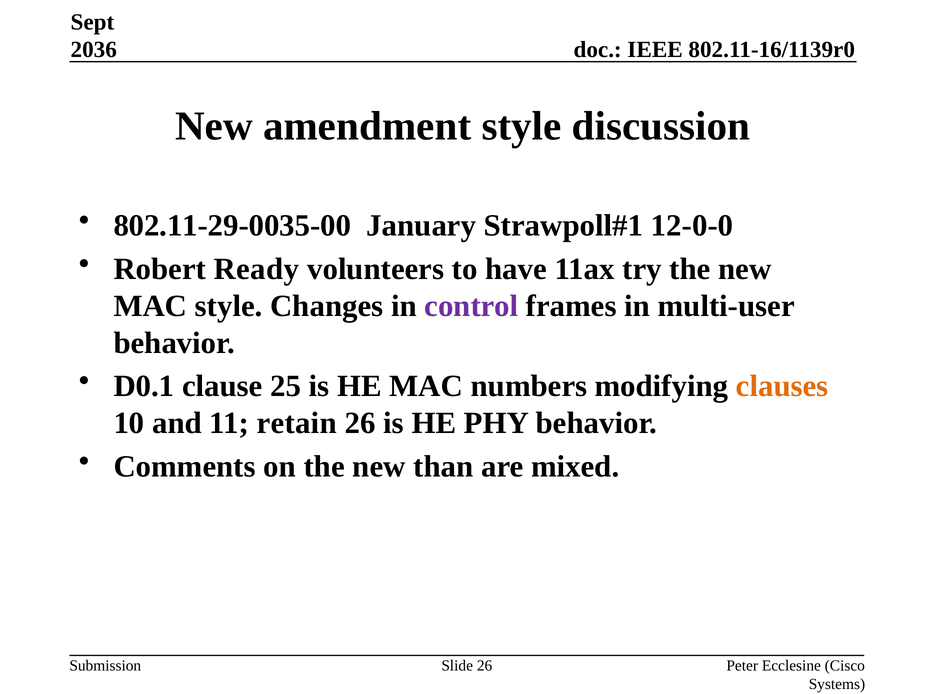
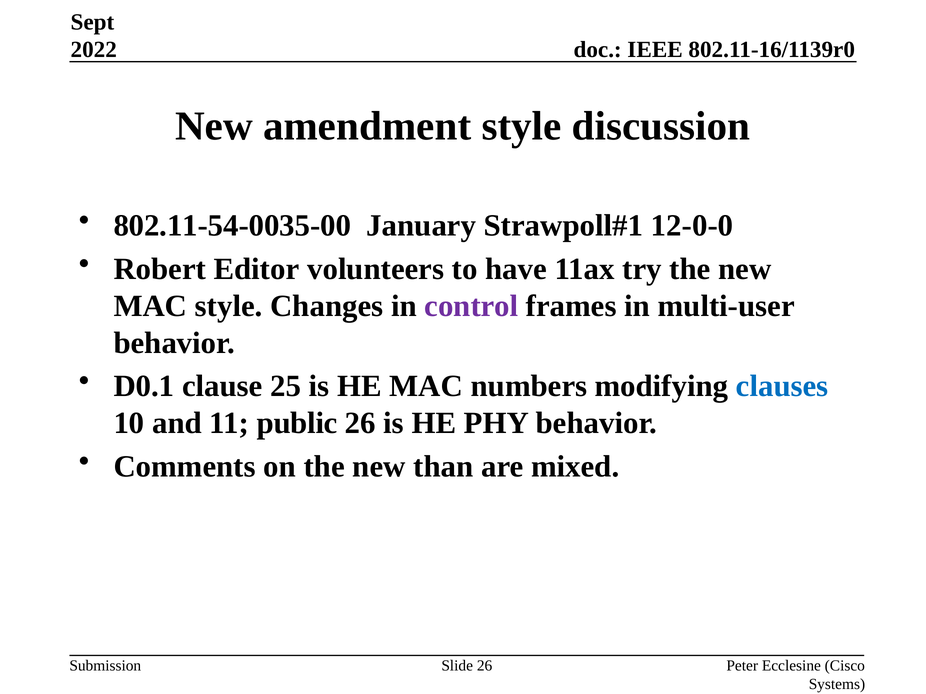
2036: 2036 -> 2022
802.11-29-0035-00: 802.11-29-0035-00 -> 802.11-54-0035-00
Ready: Ready -> Editor
clauses colour: orange -> blue
retain: retain -> public
